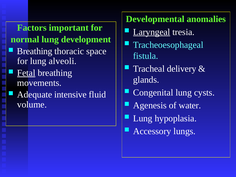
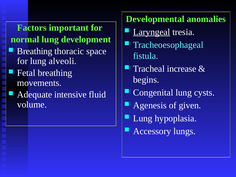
delivery: delivery -> increase
Fetal underline: present -> none
glands: glands -> begins
water: water -> given
